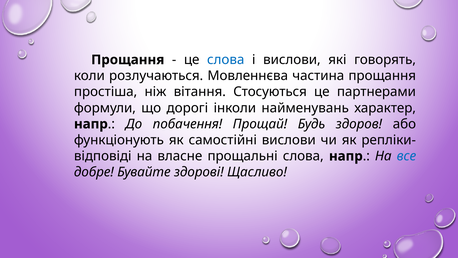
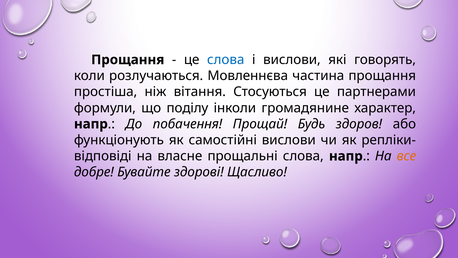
дорогі: дорогі -> поділу
найменувань: найменувань -> громадянине
все colour: blue -> orange
